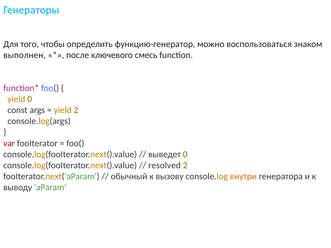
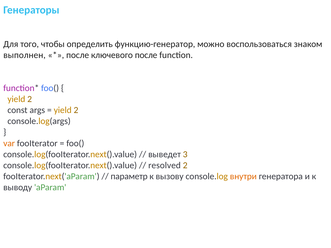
ключевого смесь: смесь -> после
0 at (30, 99): 0 -> 2
var colour: red -> orange
выведет 0: 0 -> 3
обычный: обычный -> параметр
